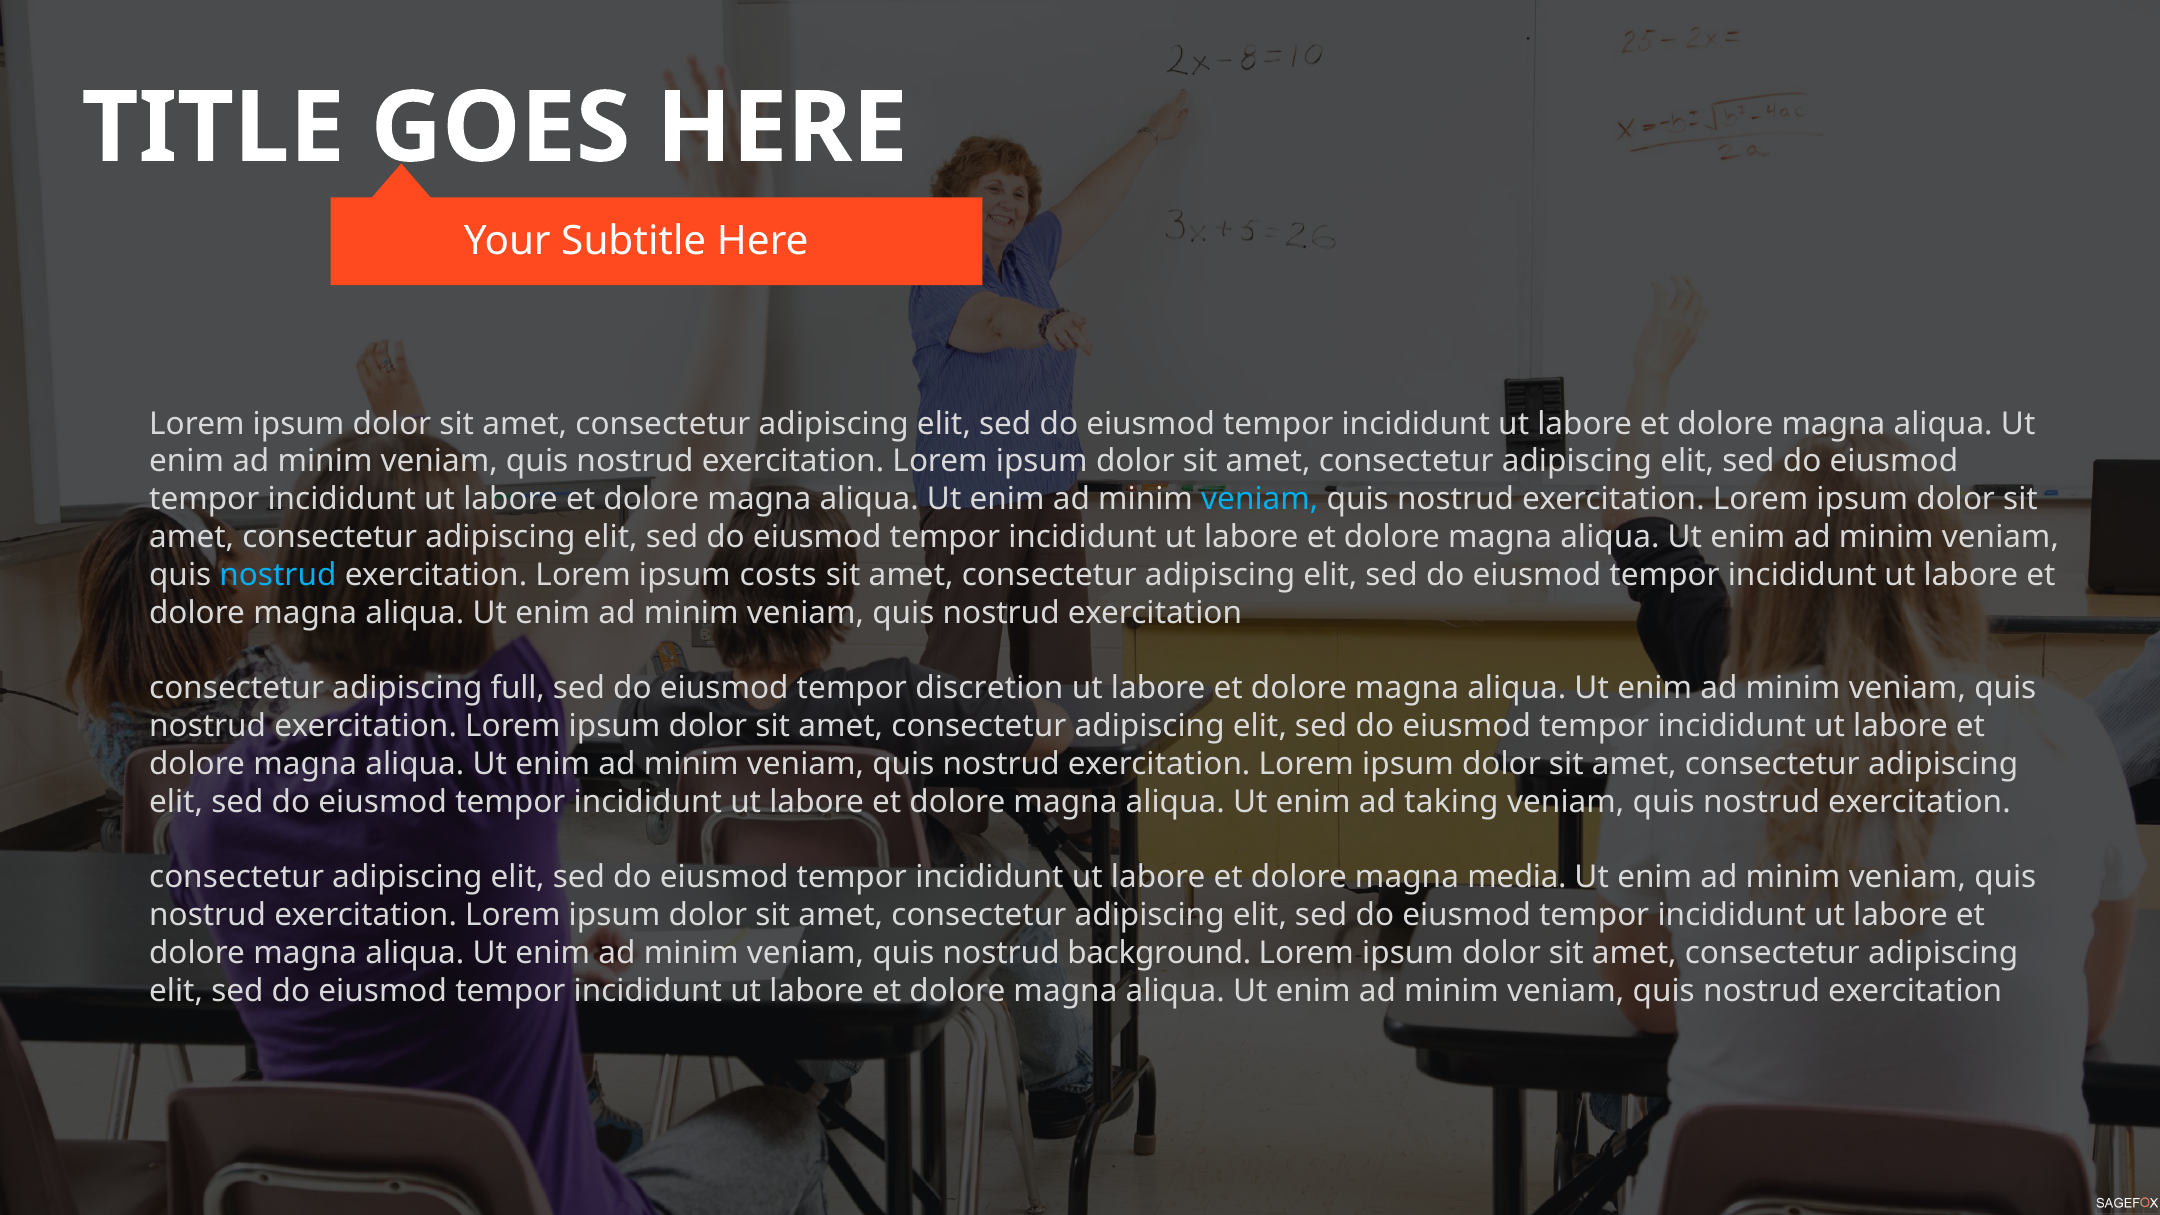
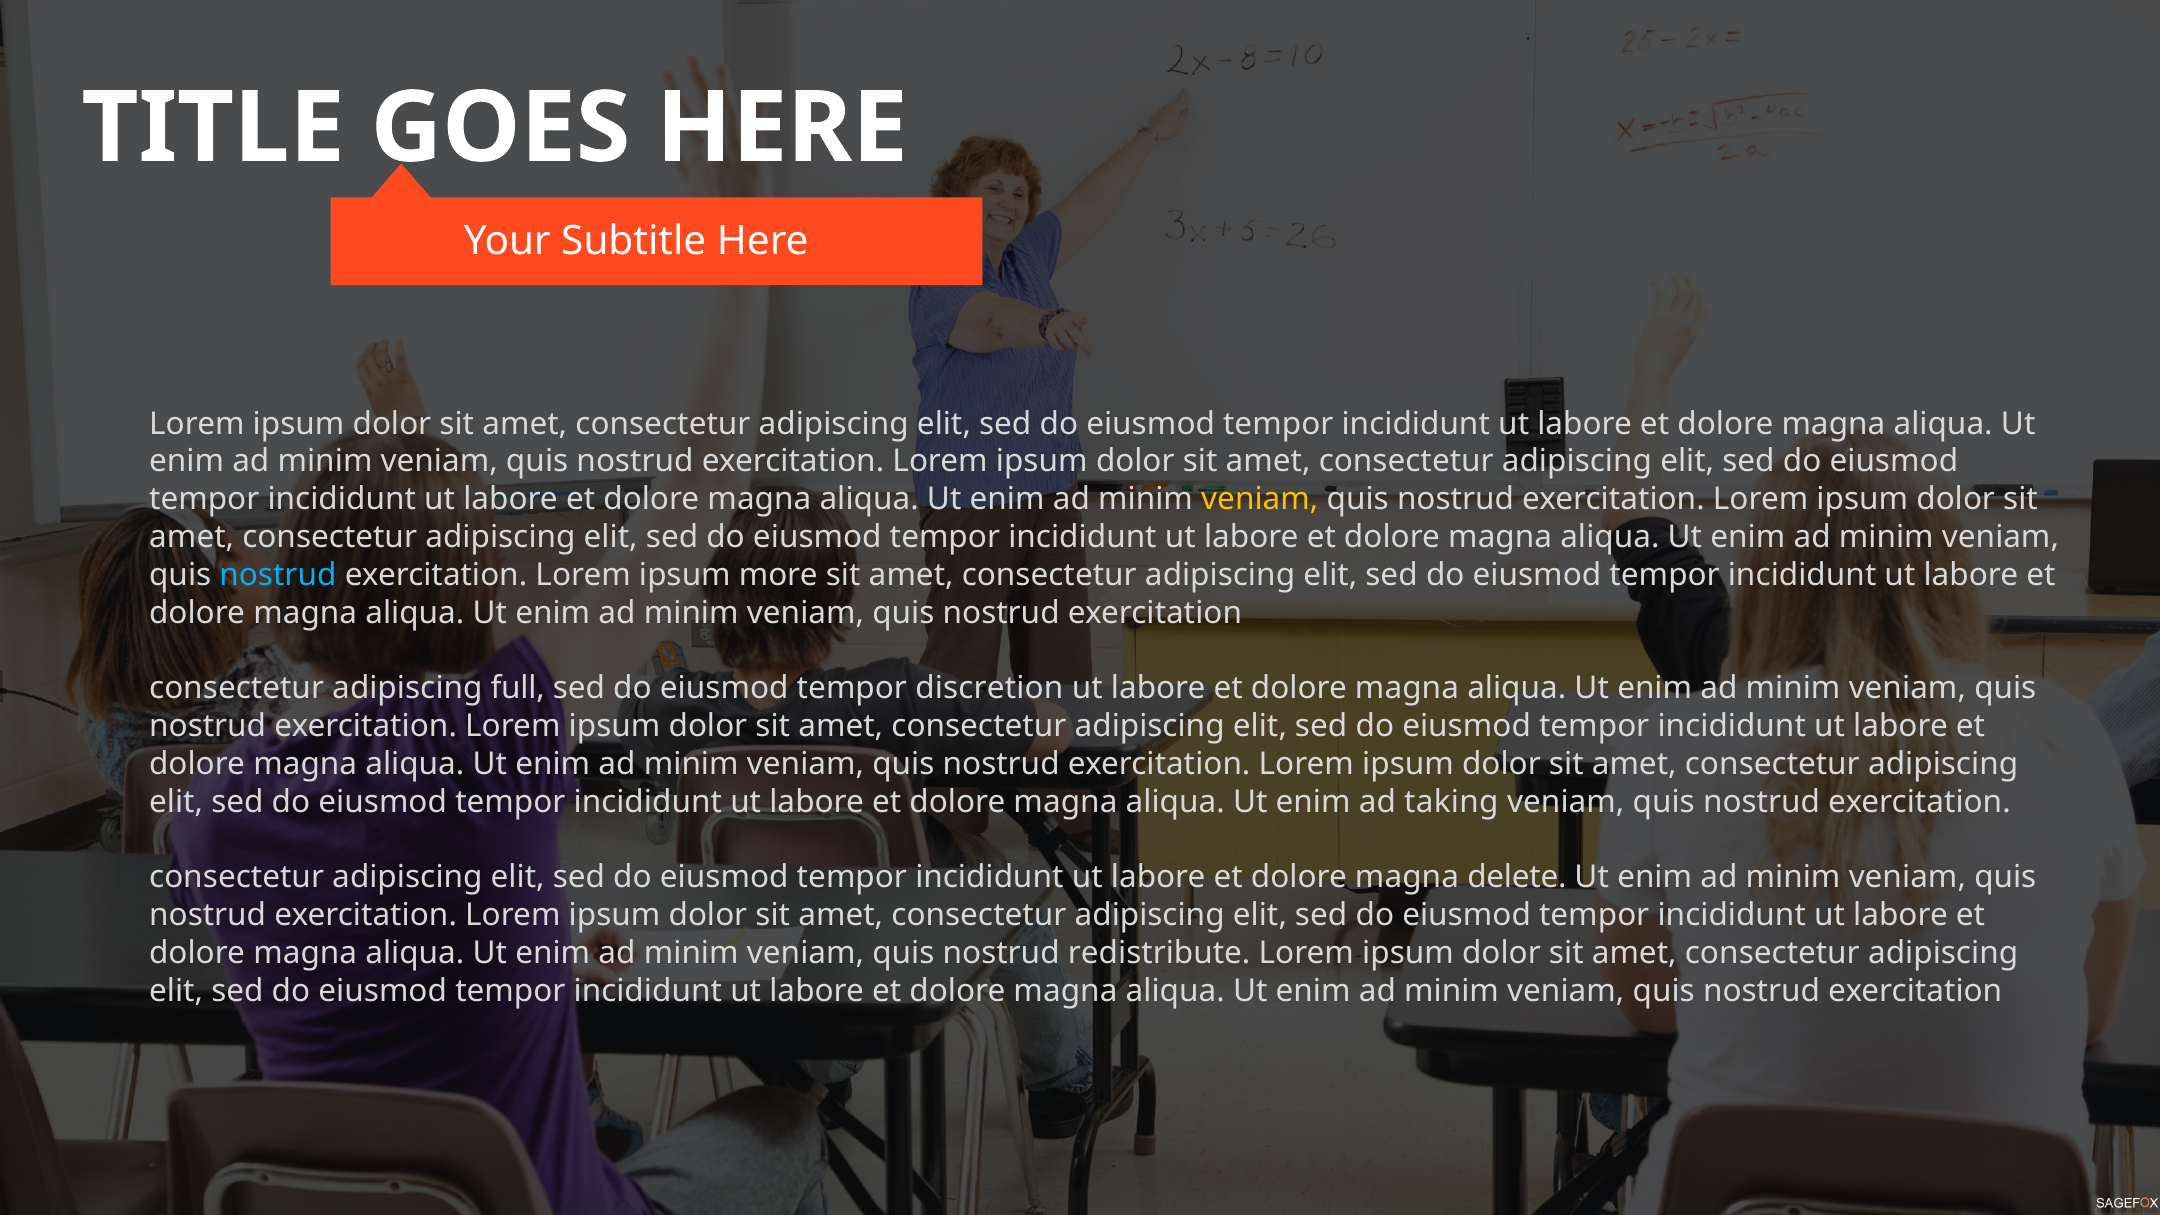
veniam at (1260, 499) colour: light blue -> yellow
costs: costs -> more
media: media -> delete
background: background -> redistribute
